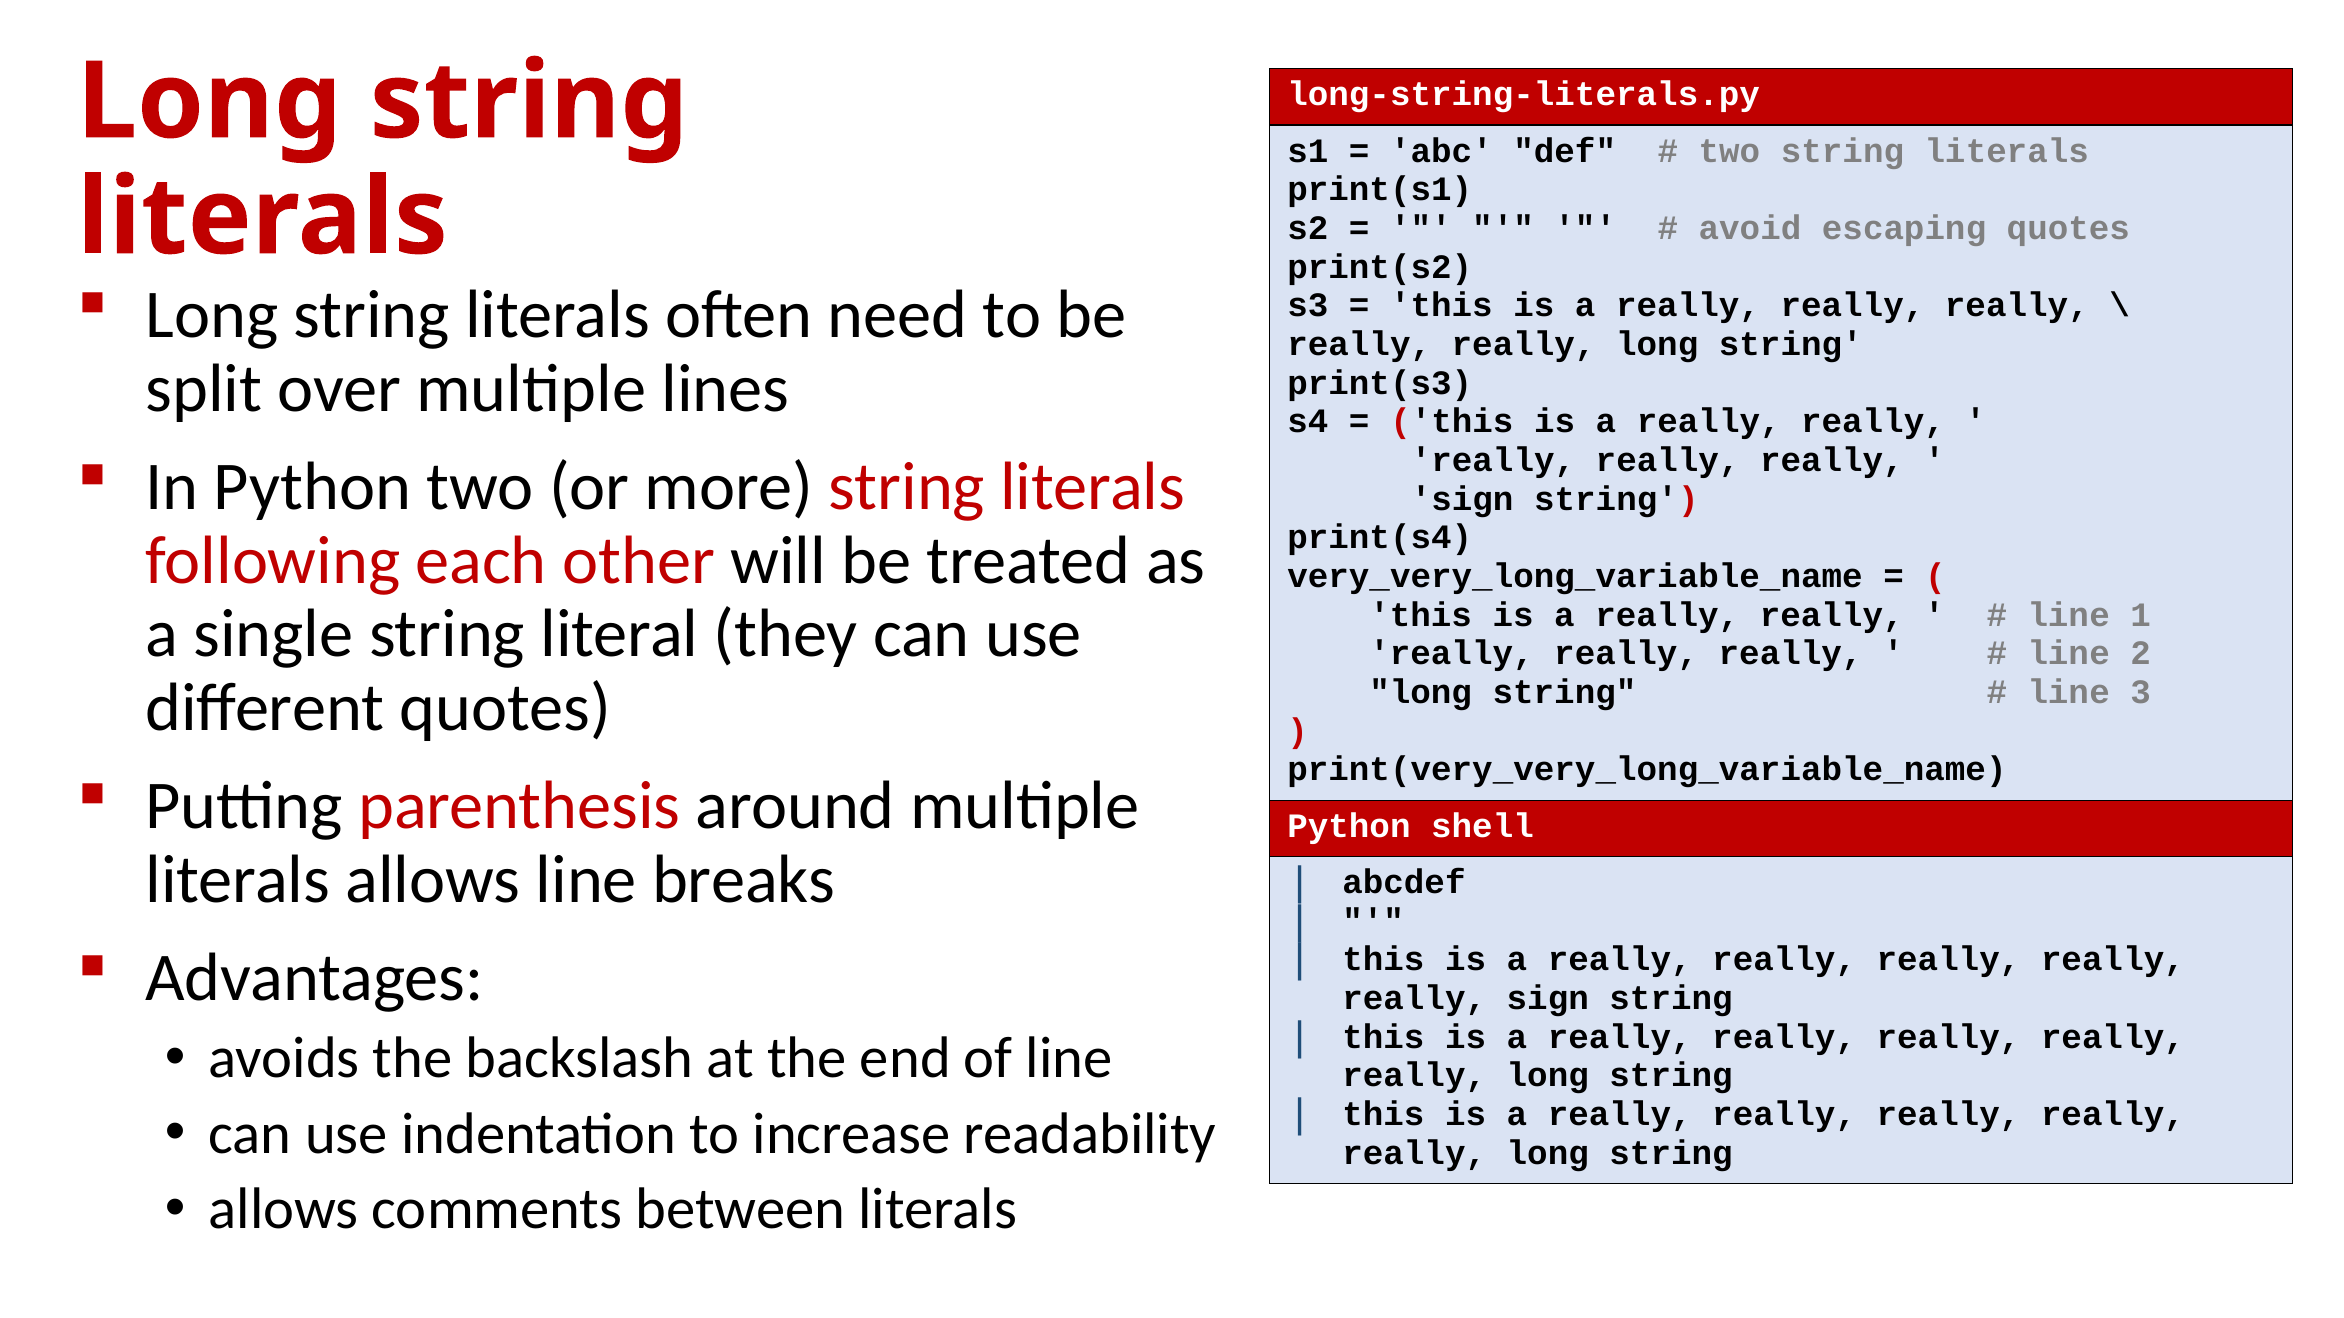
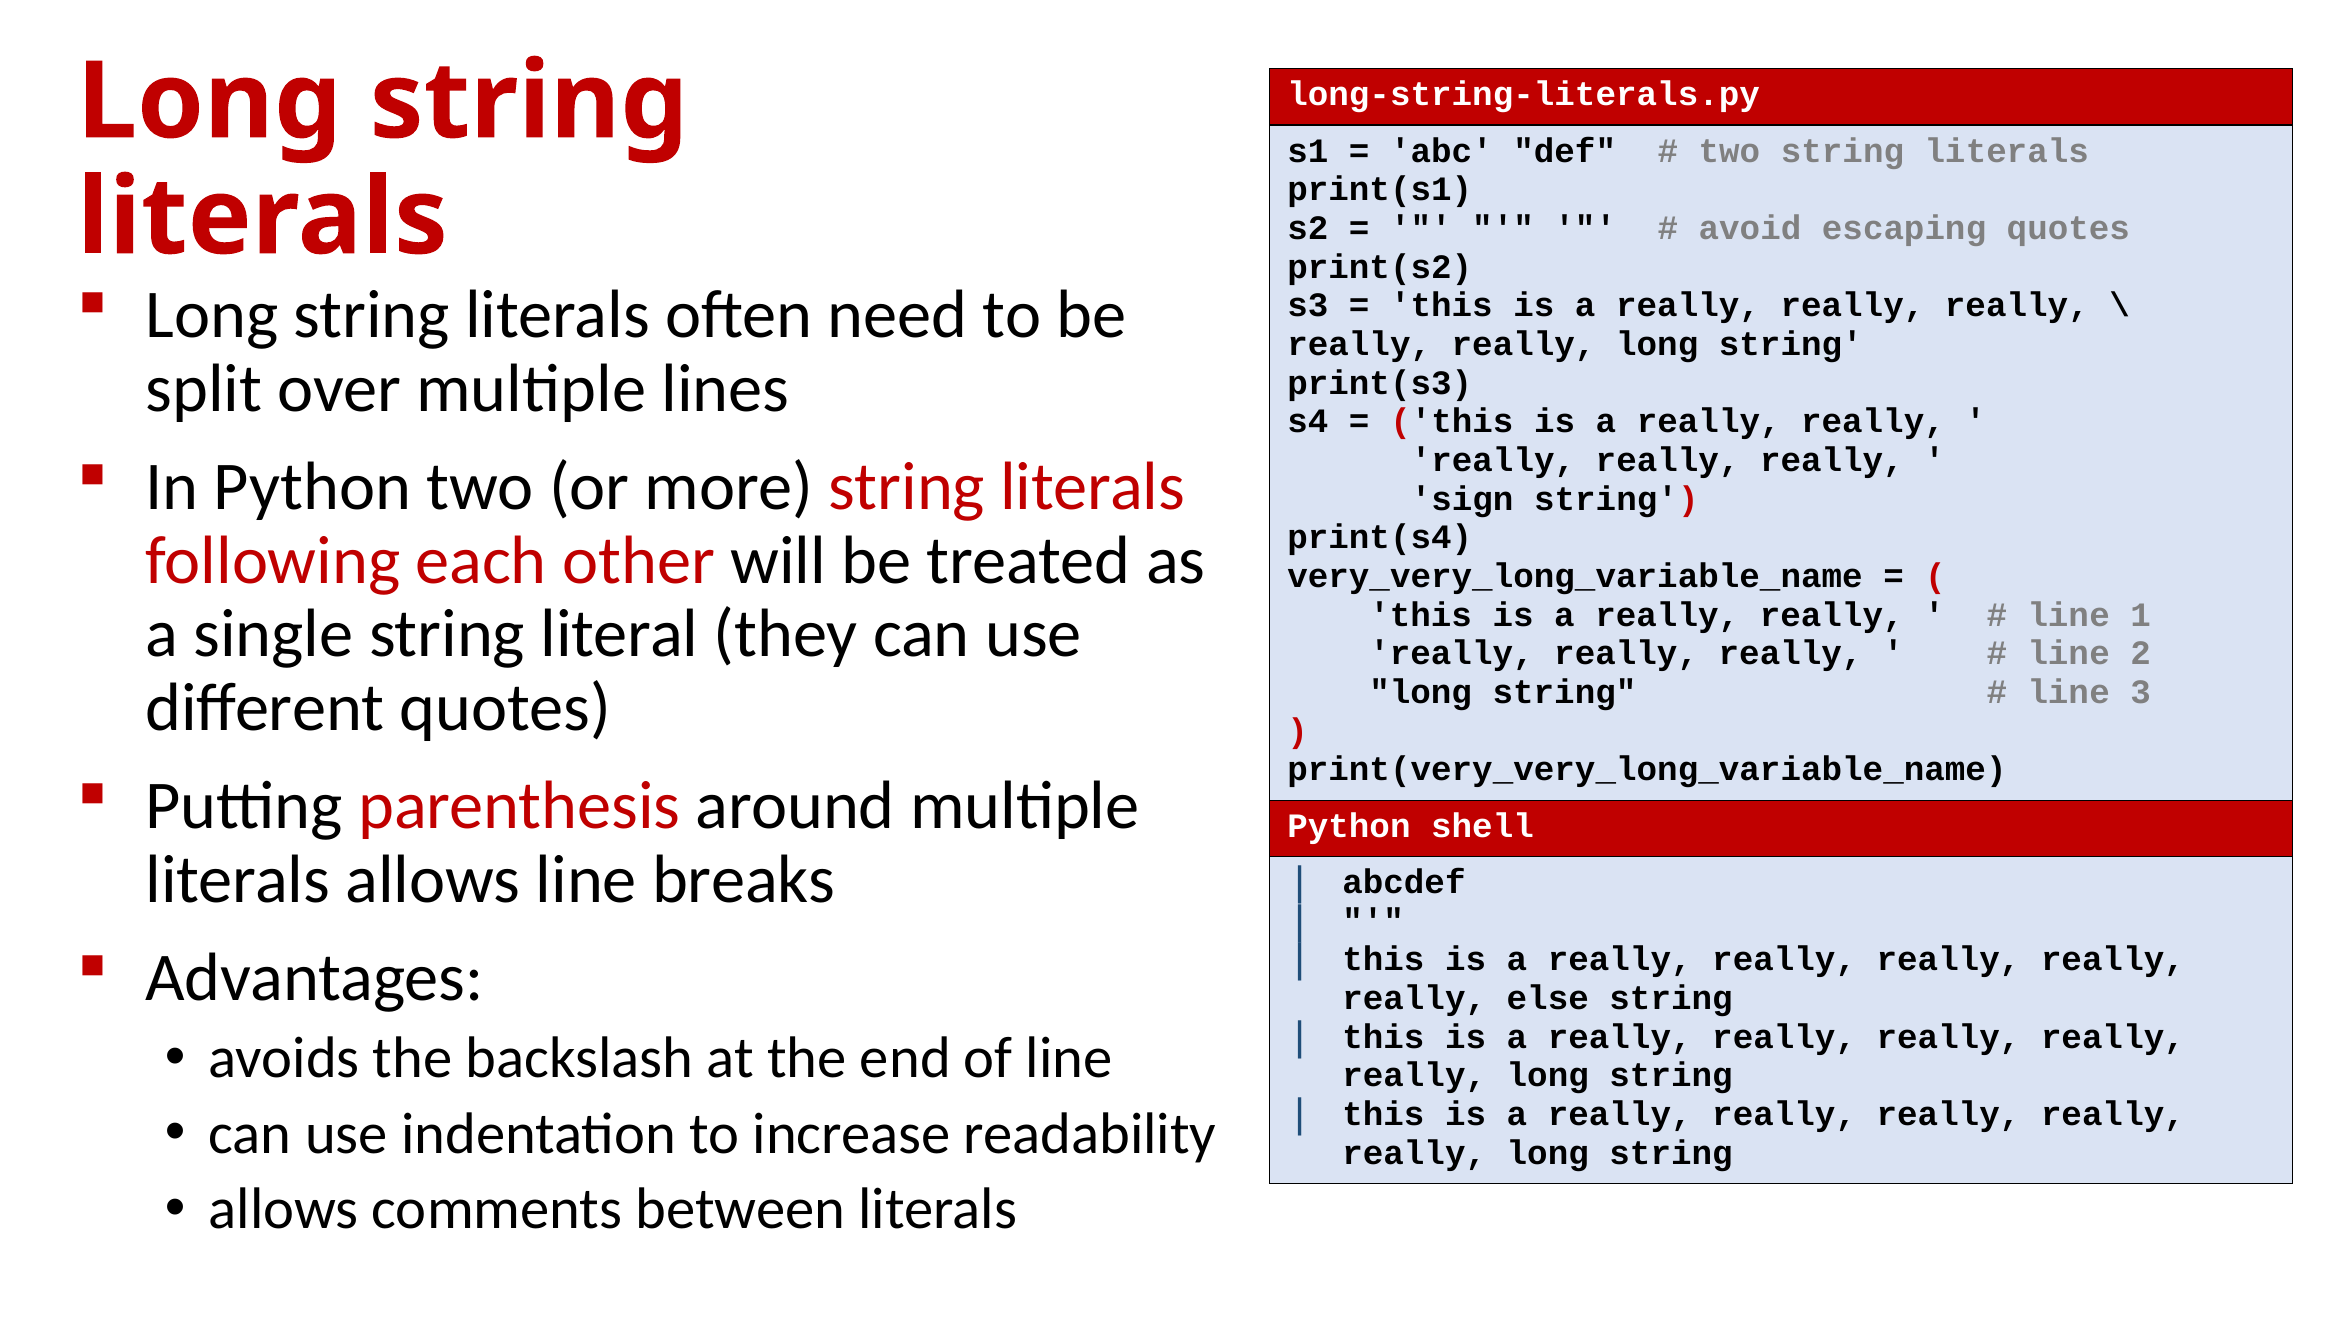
really sign: sign -> else
